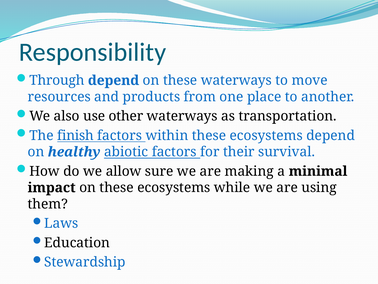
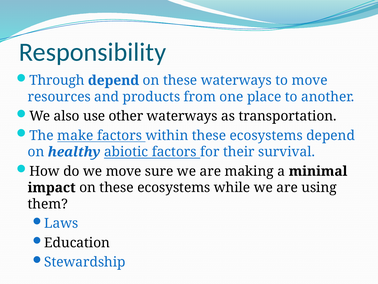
finish: finish -> make
we allow: allow -> move
